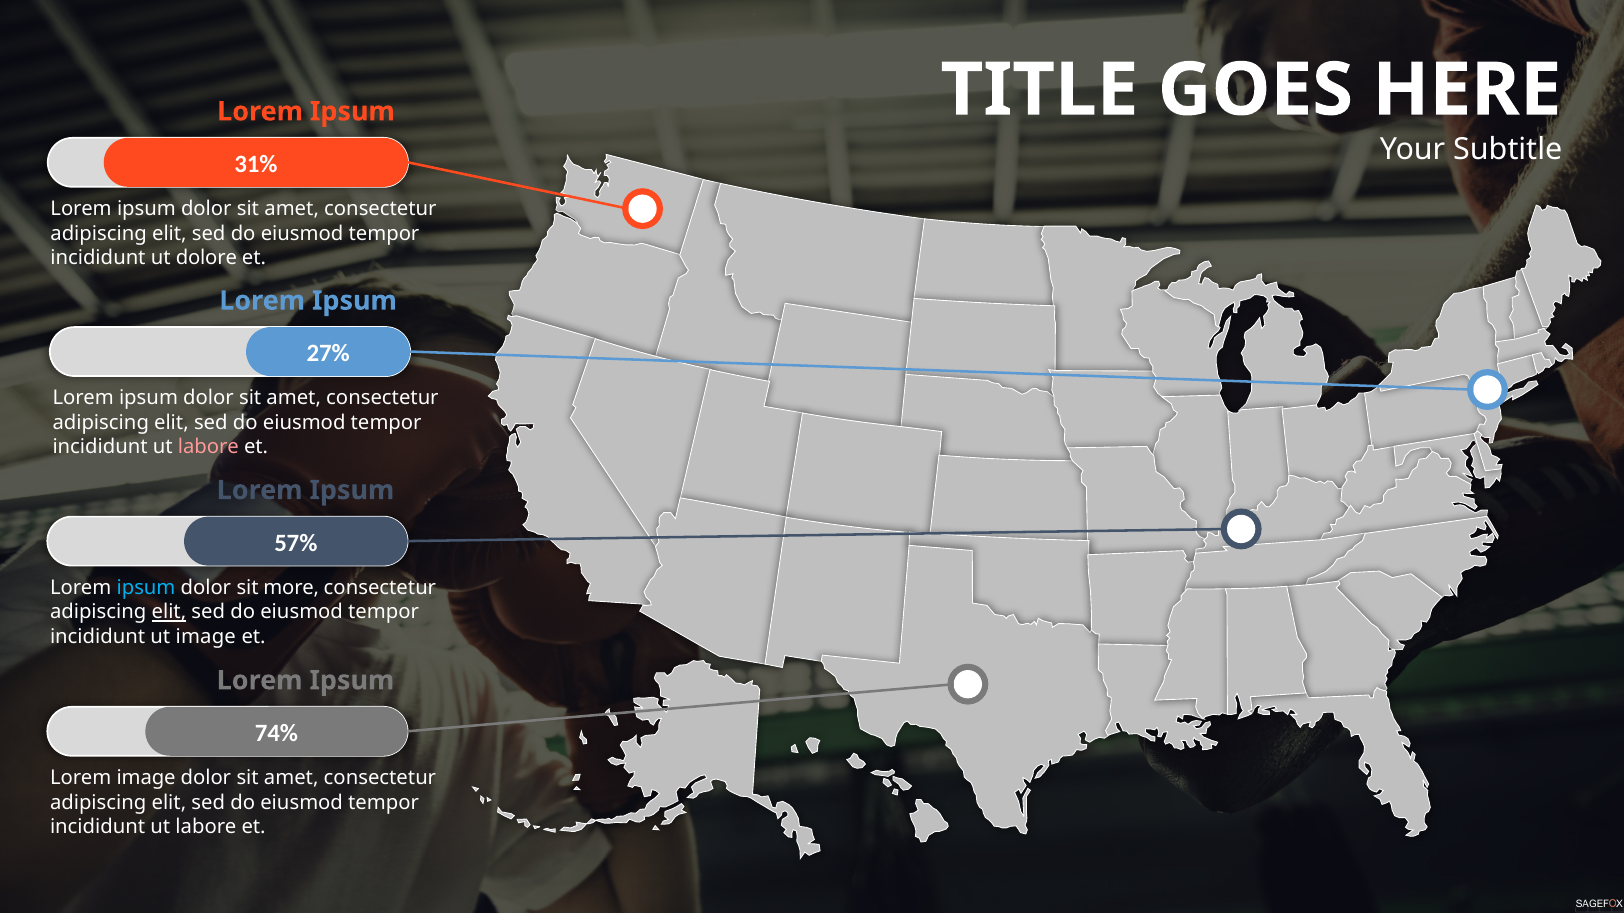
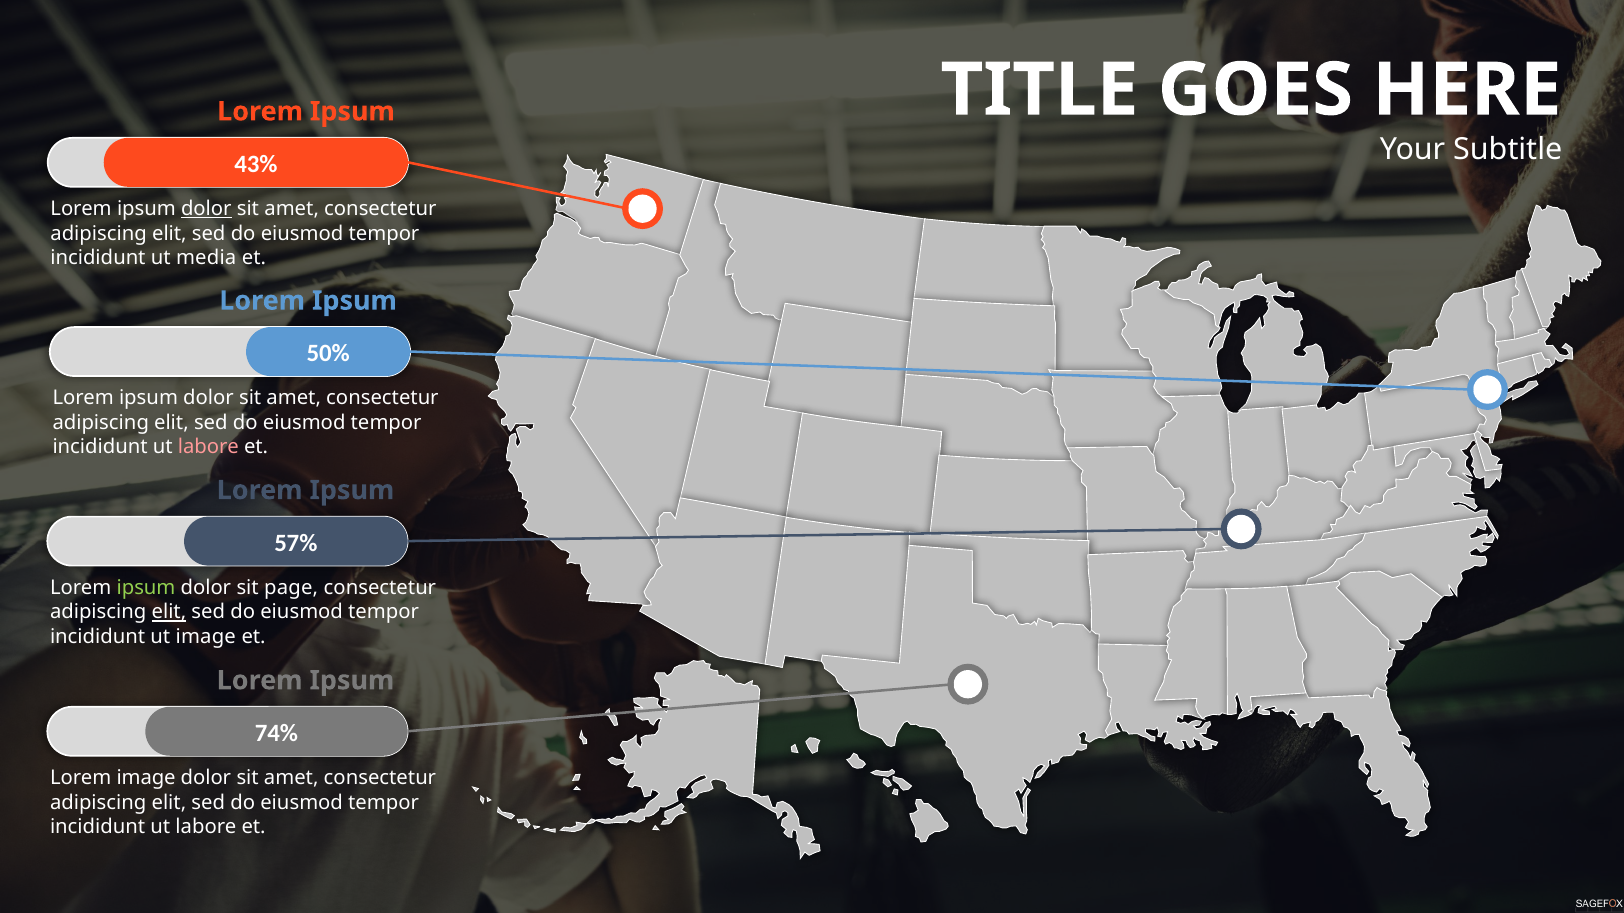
31%: 31% -> 43%
dolor at (206, 209) underline: none -> present
dolore: dolore -> media
27%: 27% -> 50%
ipsum at (146, 588) colour: light blue -> light green
more: more -> page
